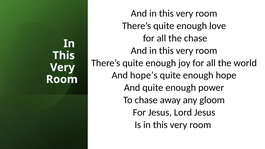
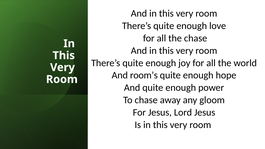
hope’s: hope’s -> room’s
